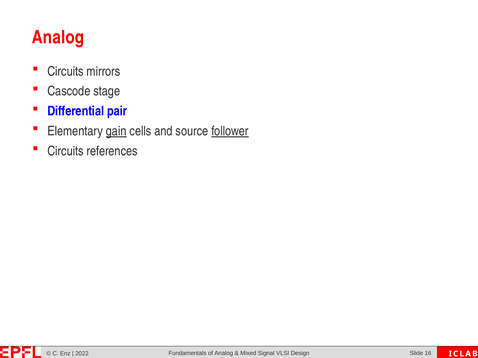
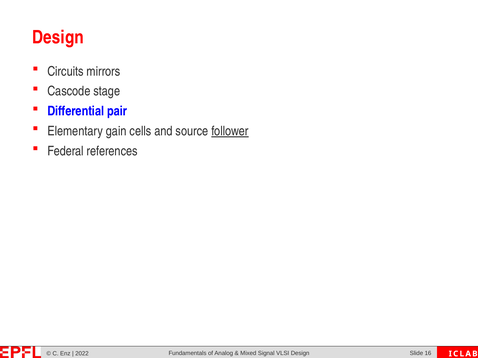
Analog at (58, 38): Analog -> Design
gain underline: present -> none
Circuits at (65, 151): Circuits -> Federal
